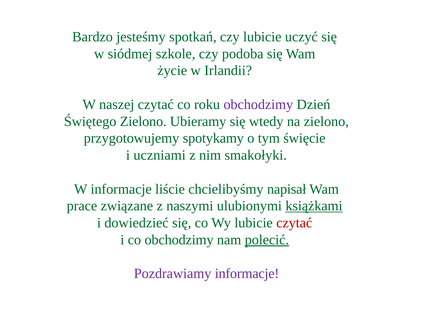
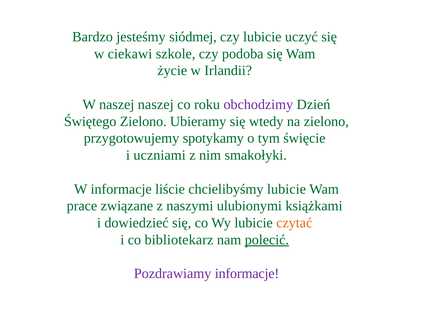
spotkań: spotkań -> siódmej
siódmej: siódmej -> ciekawi
naszej czytać: czytać -> naszej
chcielibyśmy napisał: napisał -> lubicie
książkami underline: present -> none
czytać at (294, 223) colour: red -> orange
co obchodzimy: obchodzimy -> bibliotekarz
